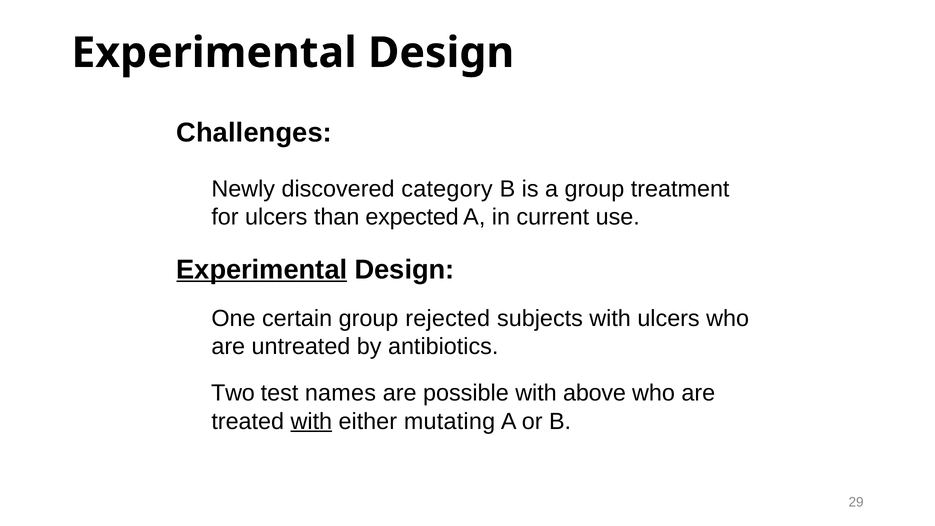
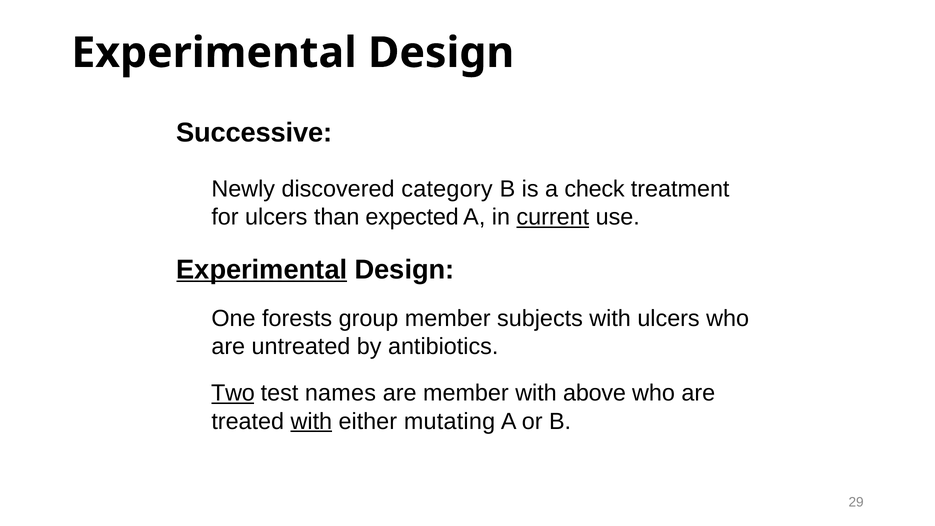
Challenges: Challenges -> Successive
a group: group -> check
current underline: none -> present
certain: certain -> forests
group rejected: rejected -> member
Two underline: none -> present
are possible: possible -> member
